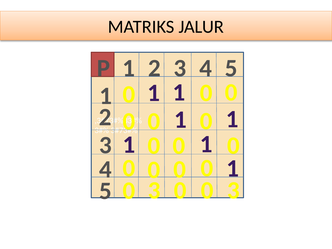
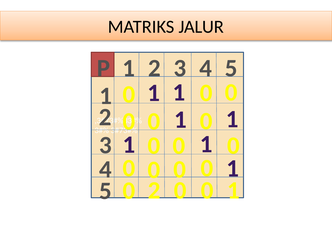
3 at (233, 190): 3 -> 1
3 at (154, 190): 3 -> 2
